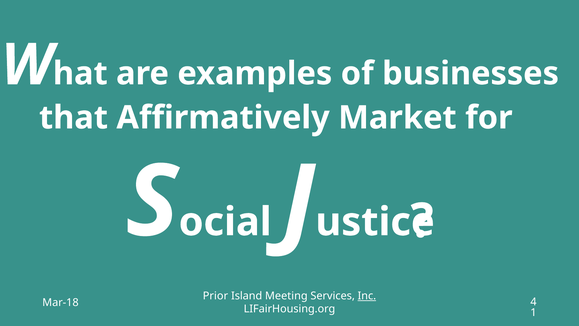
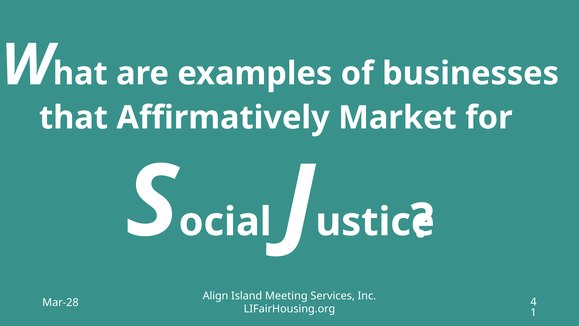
Prior: Prior -> Align
Inc underline: present -> none
Mar-18: Mar-18 -> Mar-28
